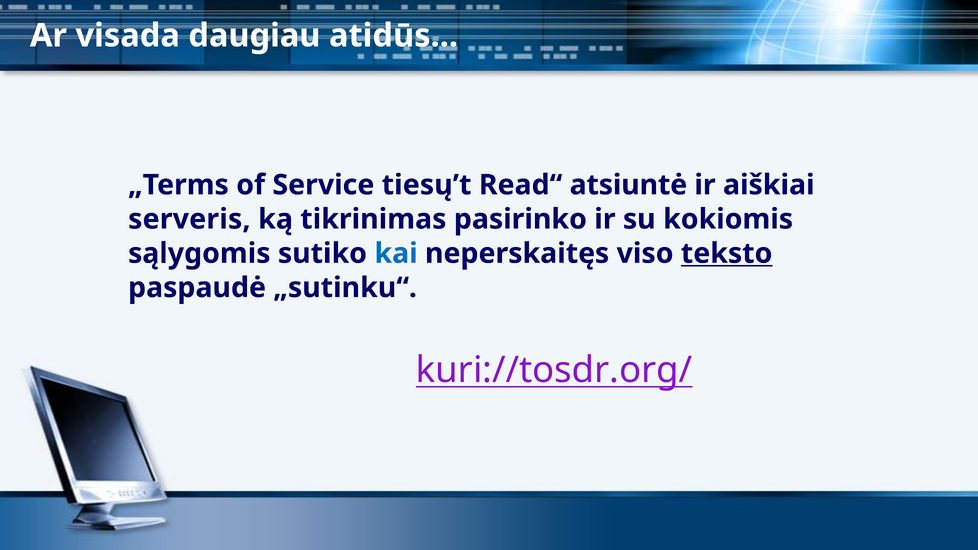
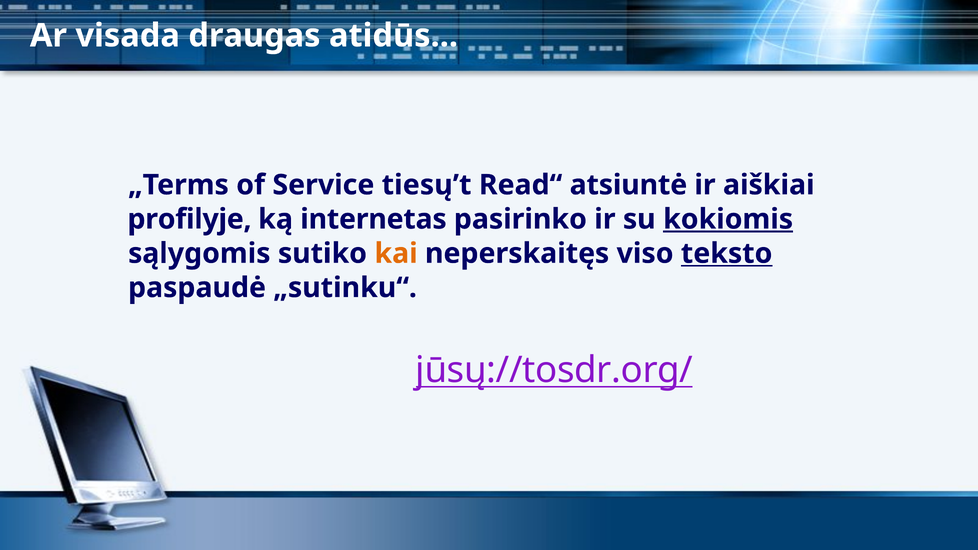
daugiau: daugiau -> draugas
serveris: serveris -> profilyje
tikrinimas: tikrinimas -> internetas
kokiomis underline: none -> present
kai colour: blue -> orange
kuri://tosdr.org/: kuri://tosdr.org/ -> jūsų://tosdr.org/
